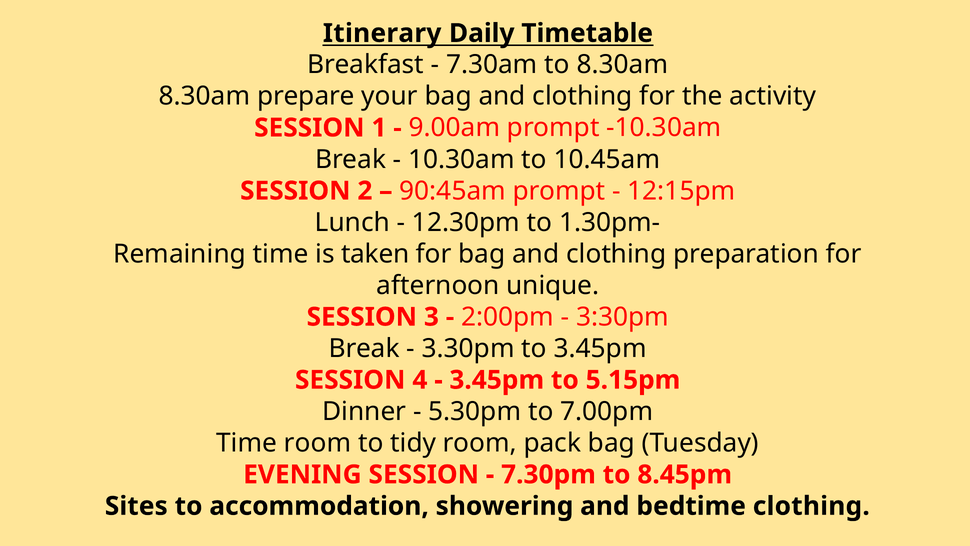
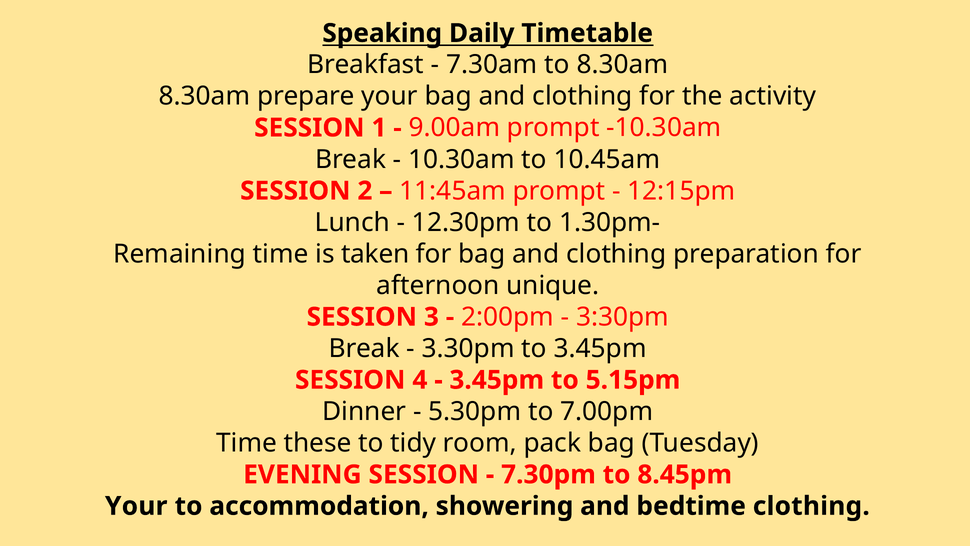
Itinerary: Itinerary -> Speaking
90:45am: 90:45am -> 11:45am
Time room: room -> these
Sites at (136, 506): Sites -> Your
